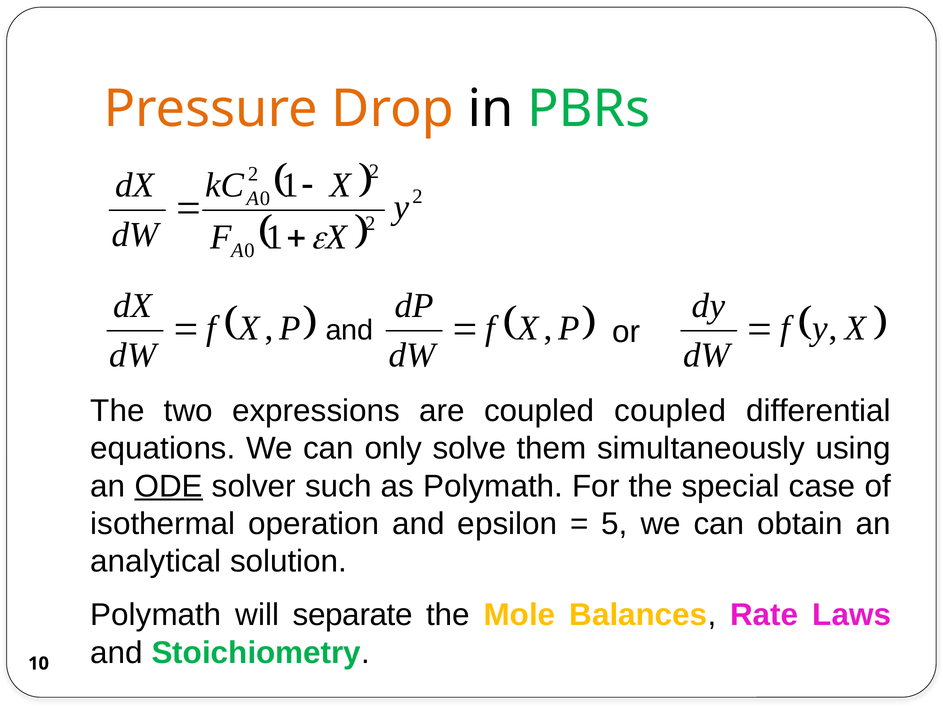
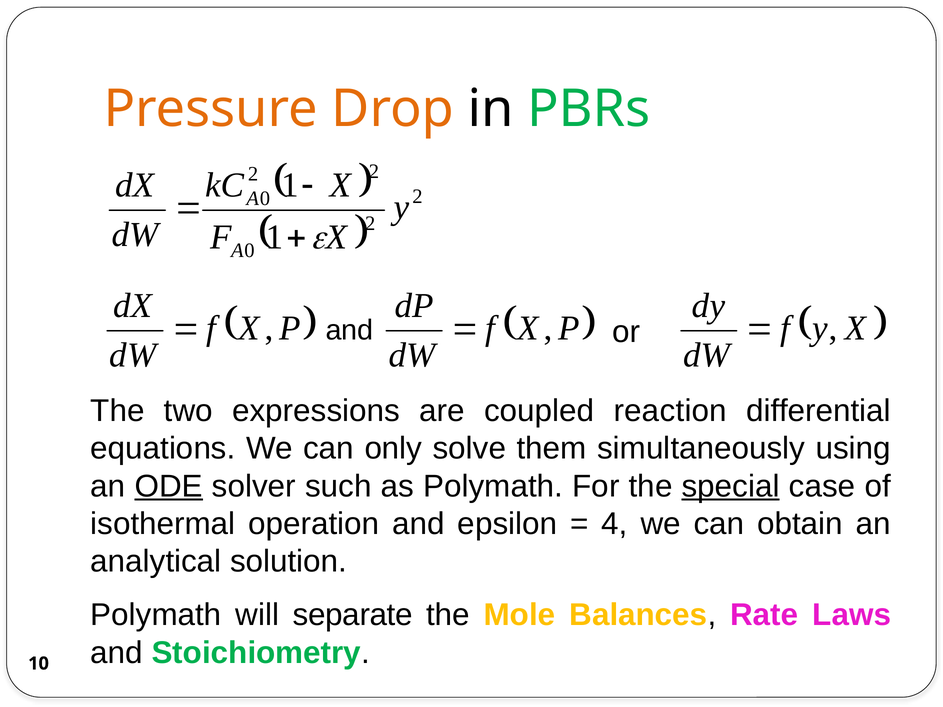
coupled coupled: coupled -> reaction
special underline: none -> present
5: 5 -> 4
